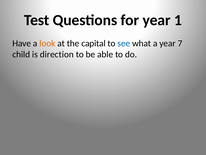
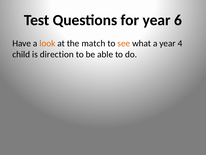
1: 1 -> 6
capital: capital -> match
see colour: blue -> orange
7: 7 -> 4
